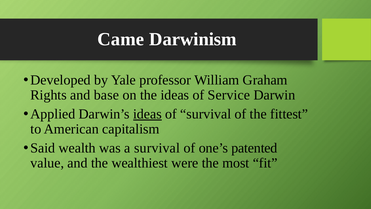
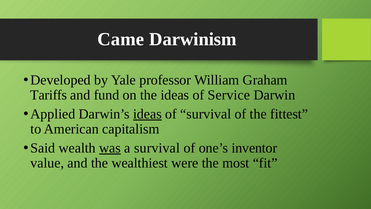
Rights: Rights -> Tariffs
base: base -> fund
was underline: none -> present
patented: patented -> inventor
